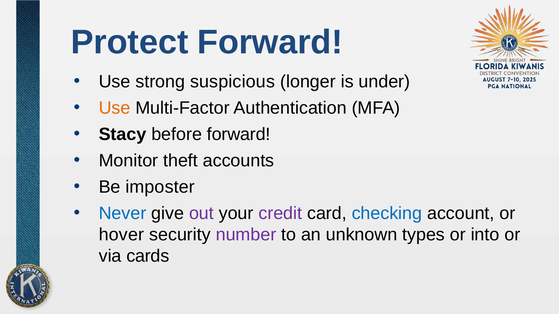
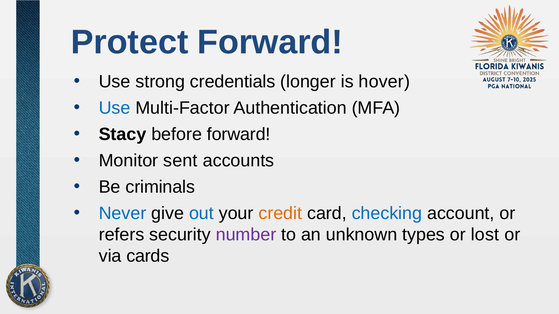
suspicious: suspicious -> credentials
under: under -> hover
Use at (115, 108) colour: orange -> blue
theft: theft -> sent
imposter: imposter -> criminals
out colour: purple -> blue
credit colour: purple -> orange
hover: hover -> refers
into: into -> lost
